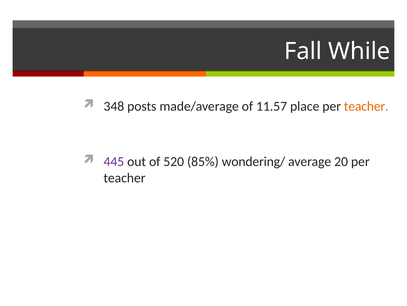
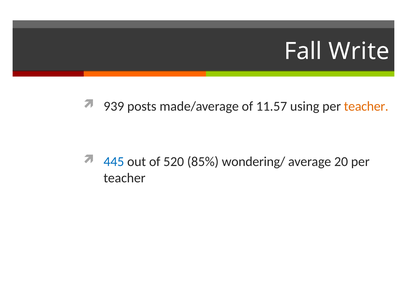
While: While -> Write
348: 348 -> 939
place: place -> using
445 colour: purple -> blue
